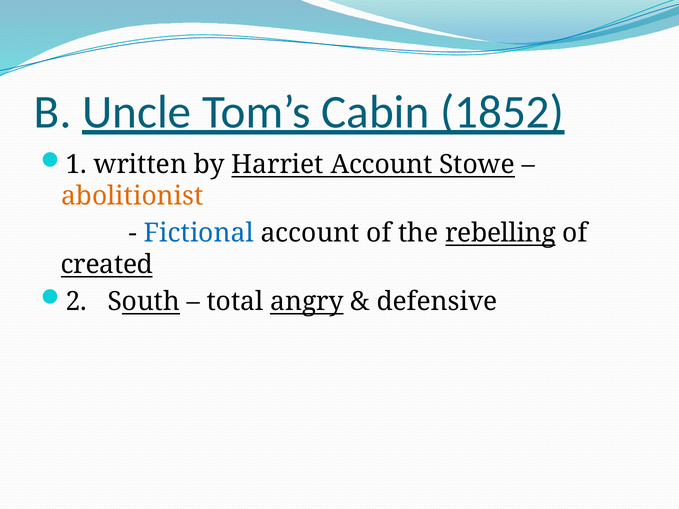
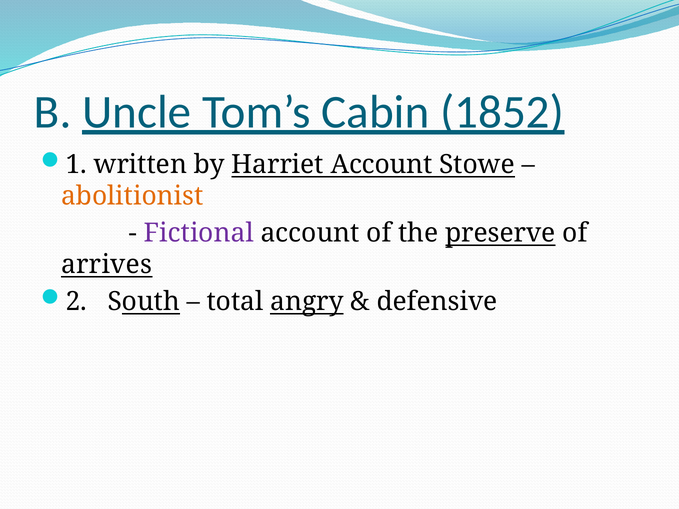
Fictional colour: blue -> purple
rebelling: rebelling -> preserve
created: created -> arrives
